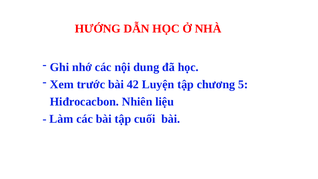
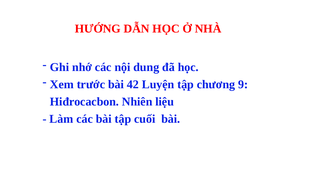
5: 5 -> 9
